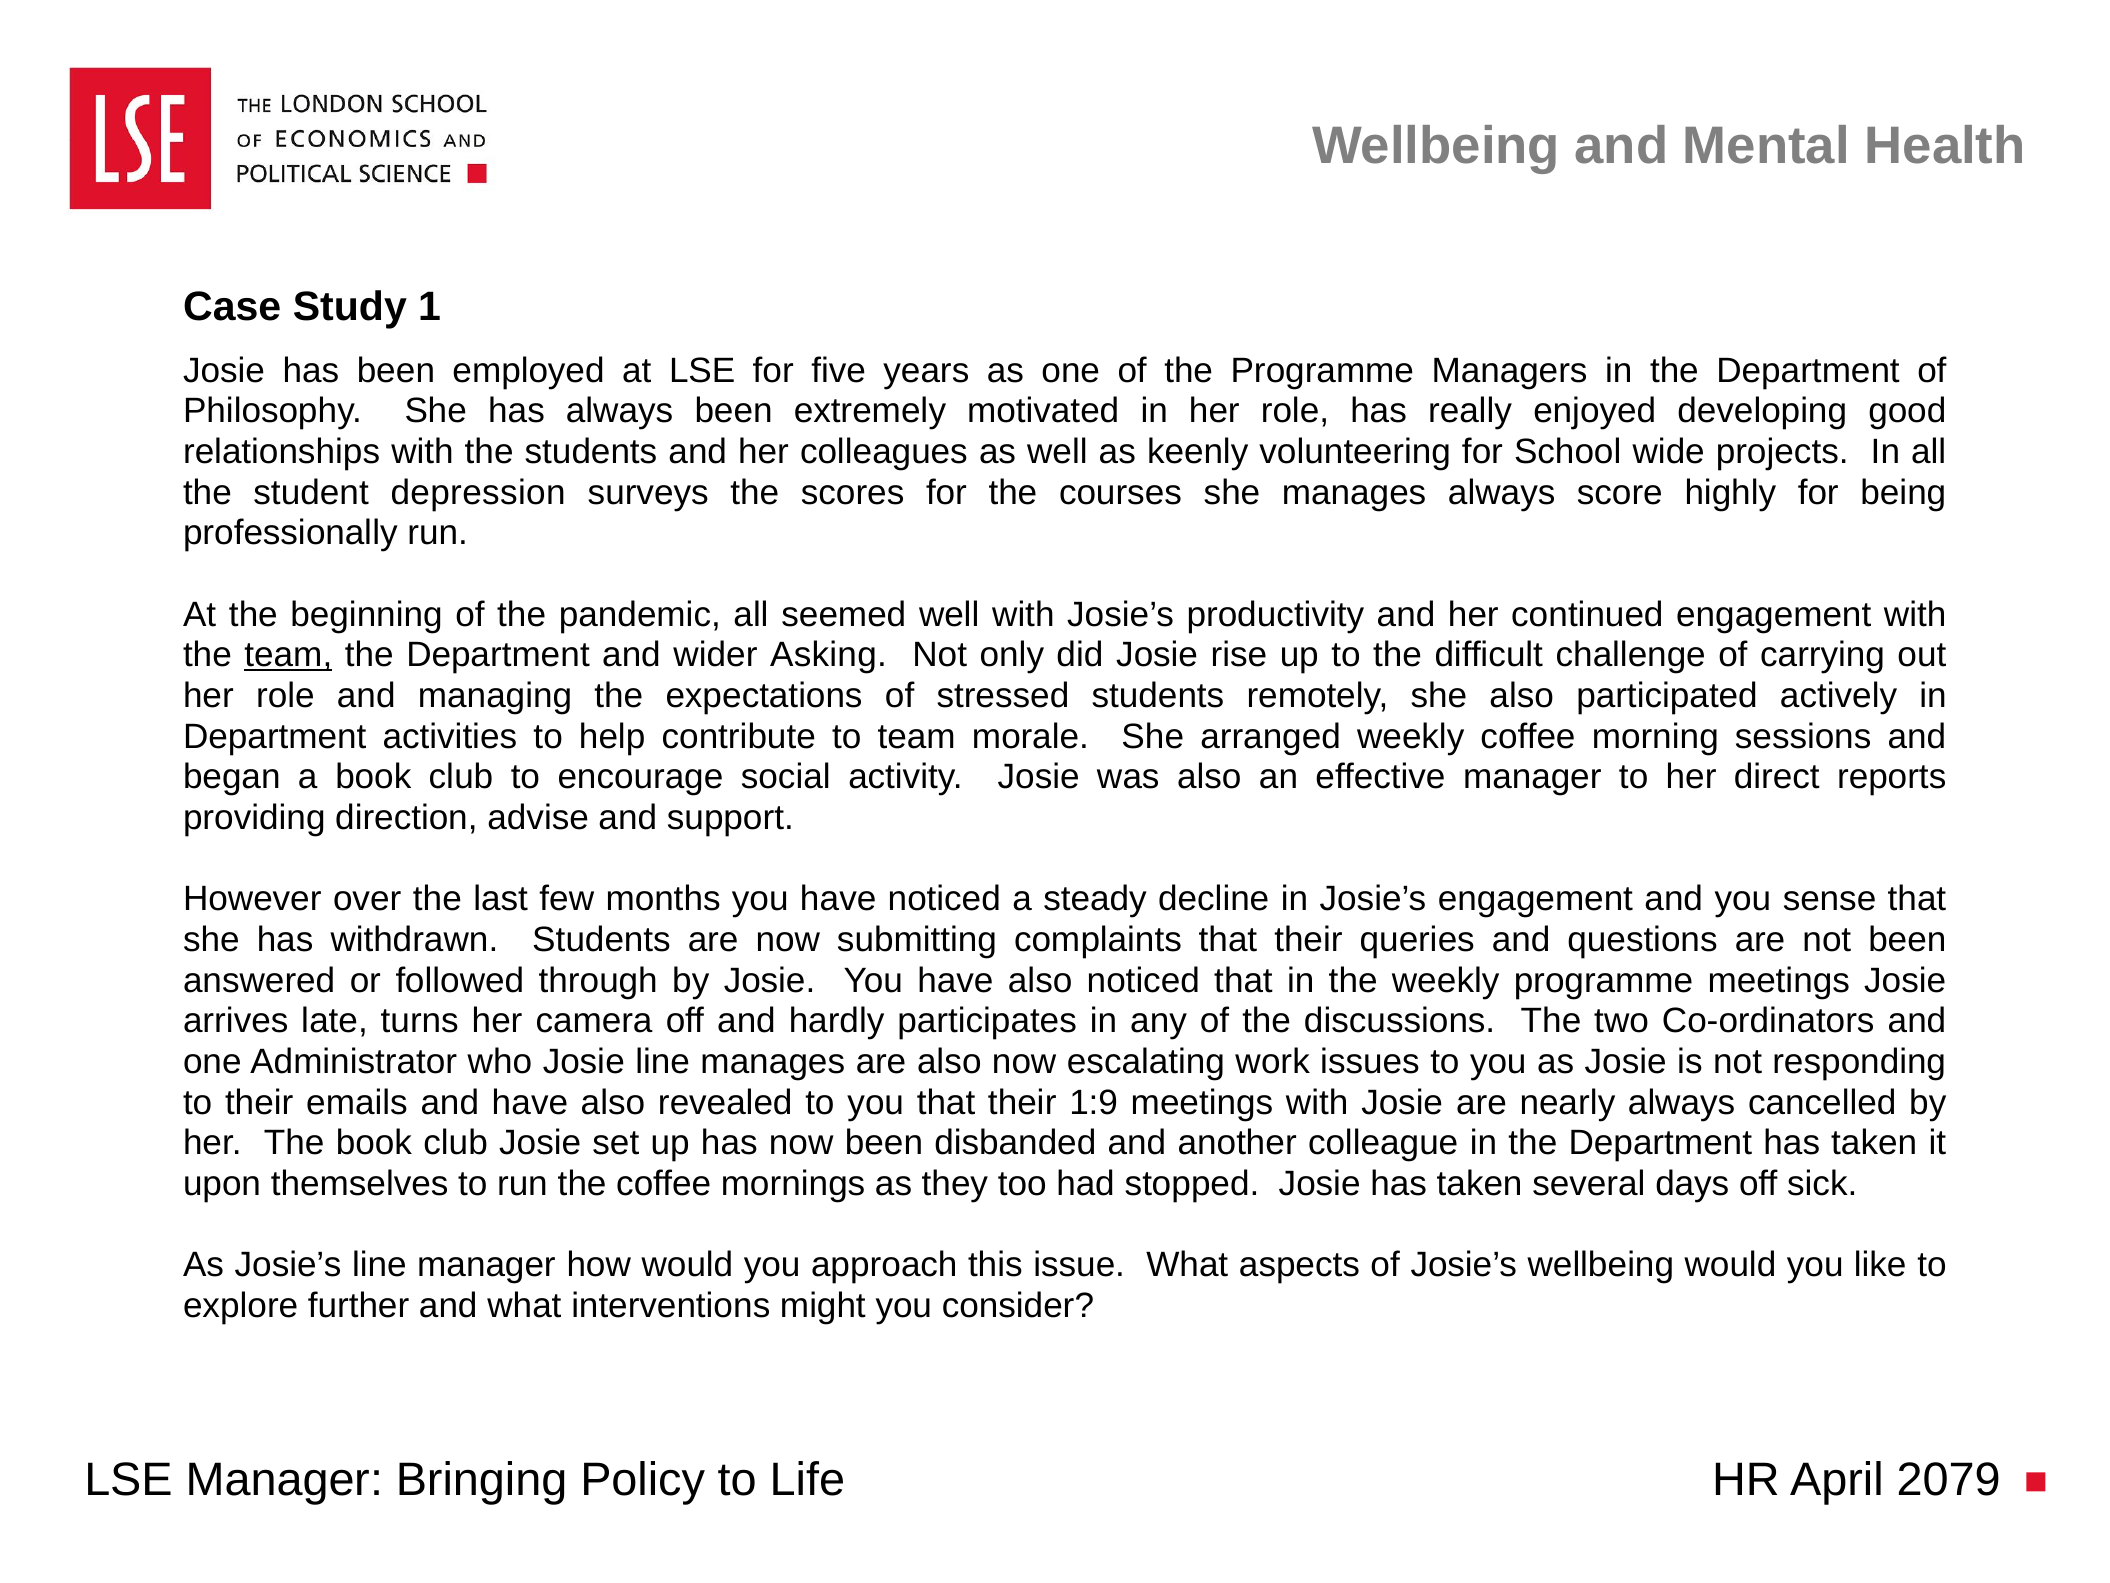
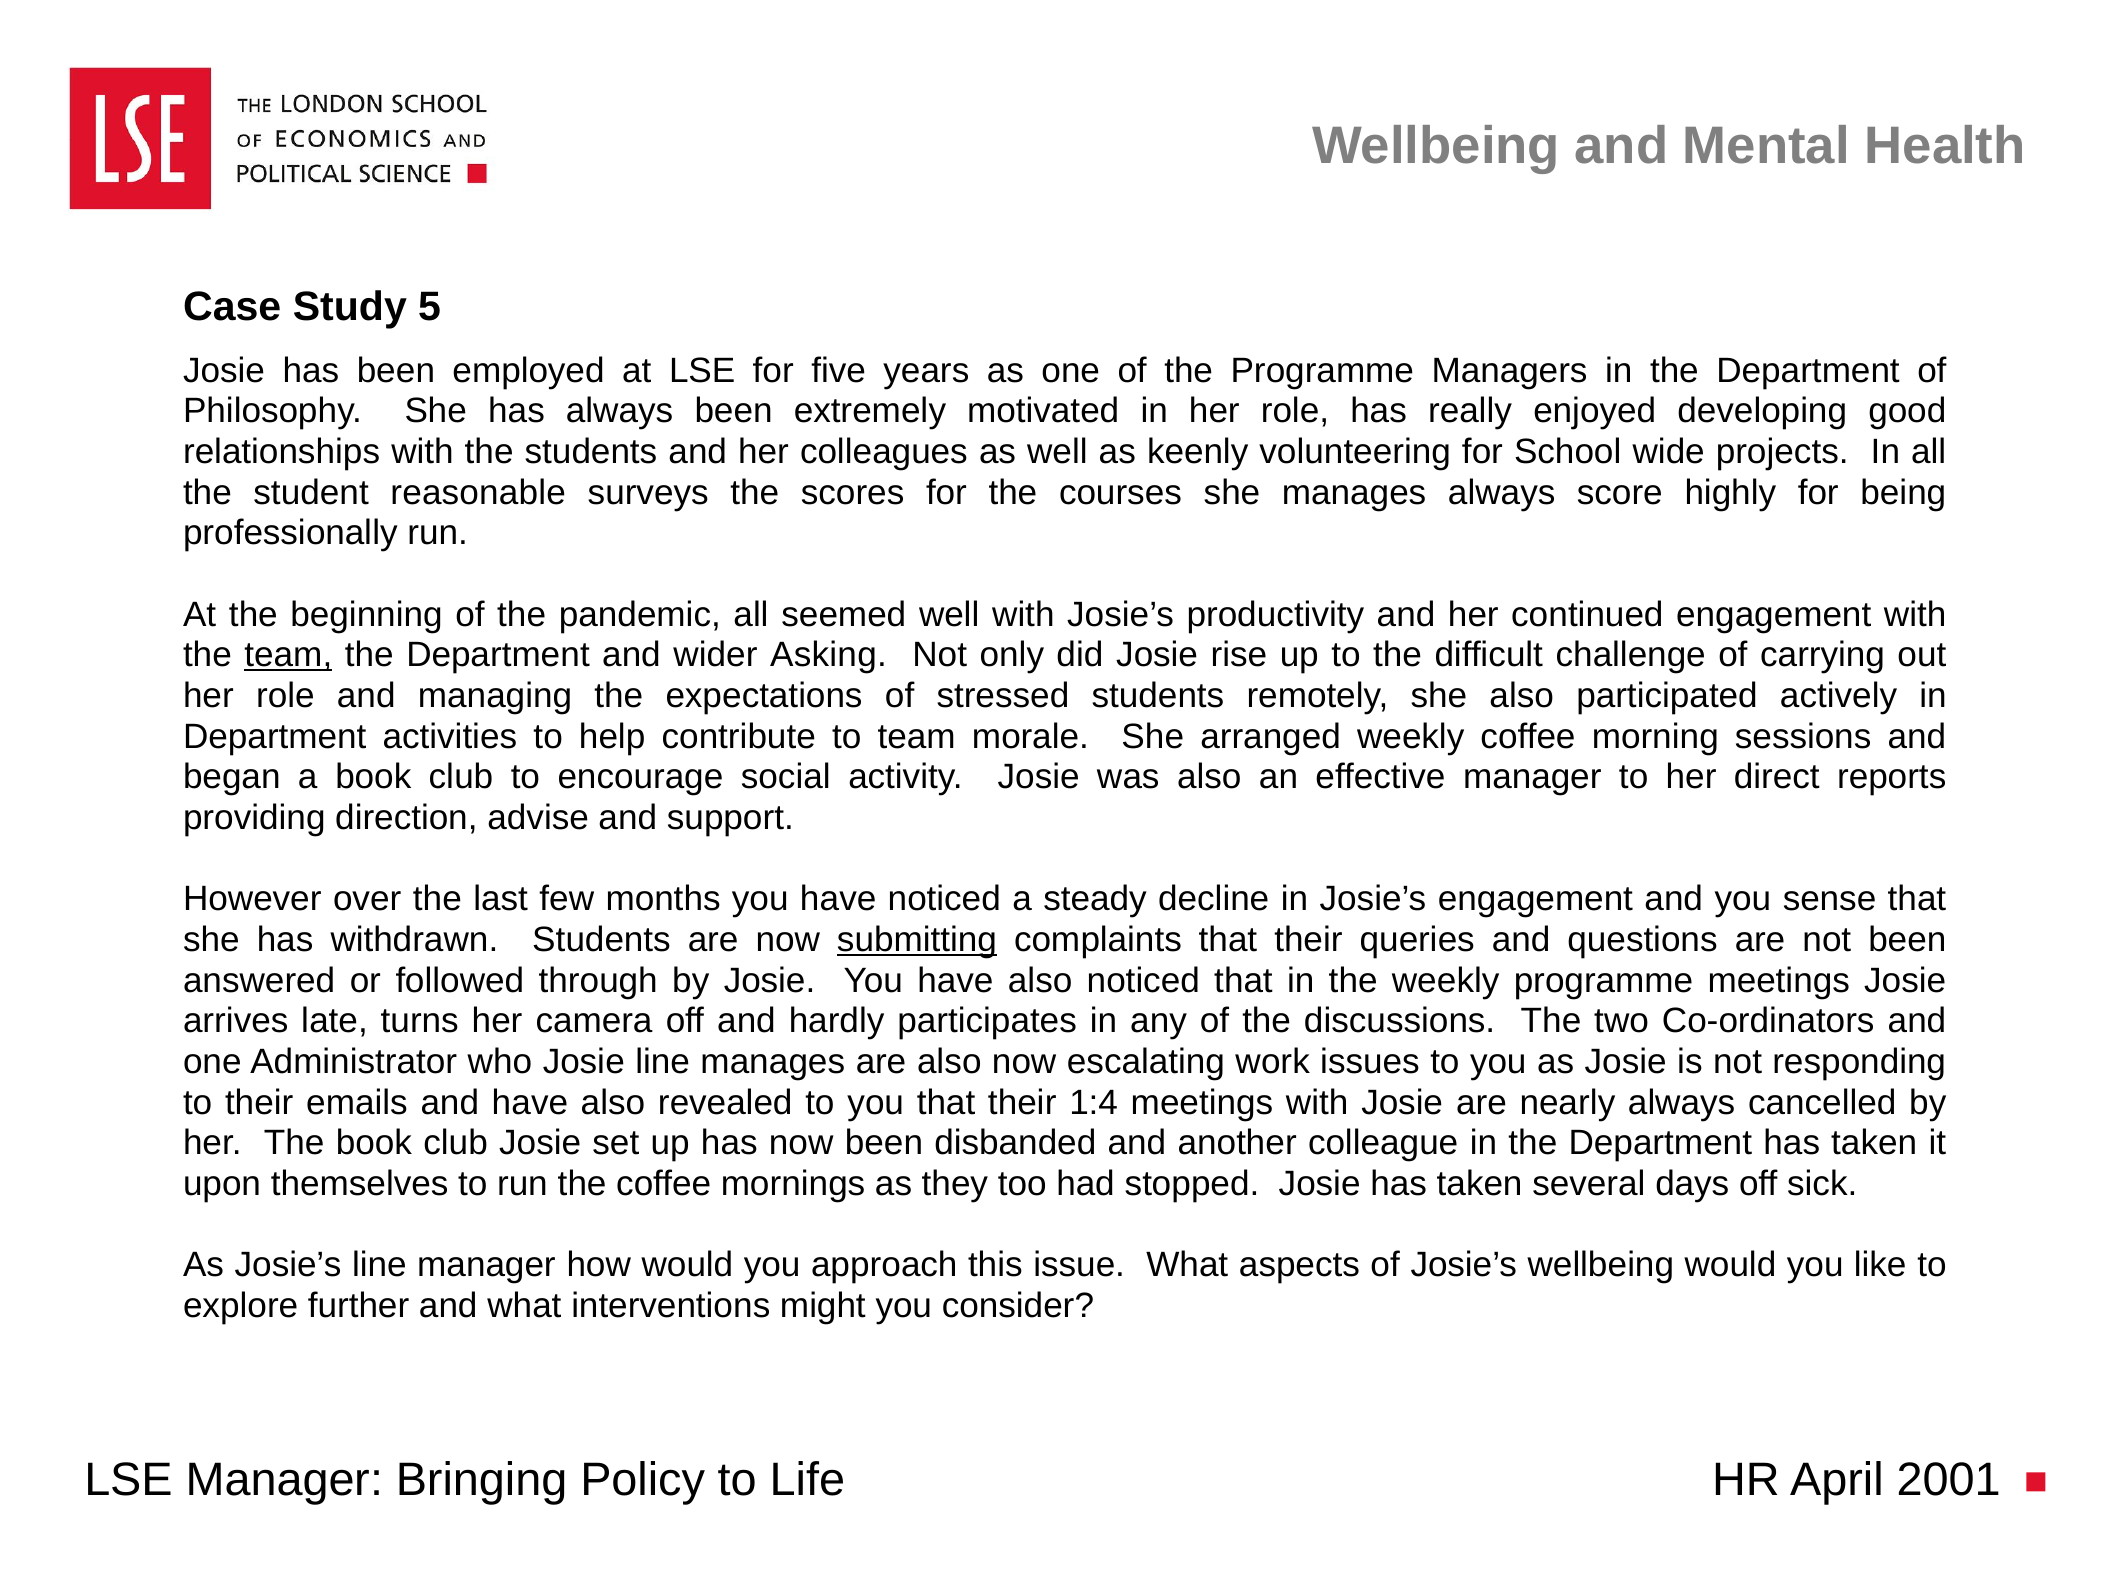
1: 1 -> 5
depression: depression -> reasonable
submitting underline: none -> present
1:9: 1:9 -> 1:4
2079: 2079 -> 2001
